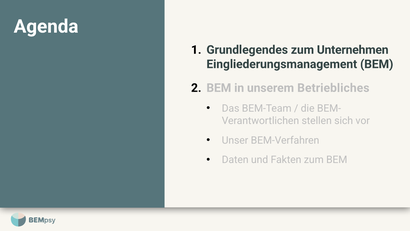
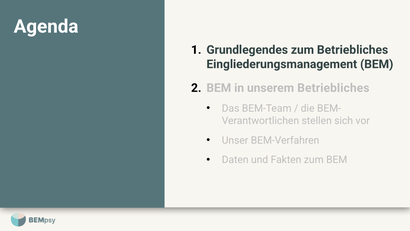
zum Unternehmen: Unternehmen -> Betriebliches
